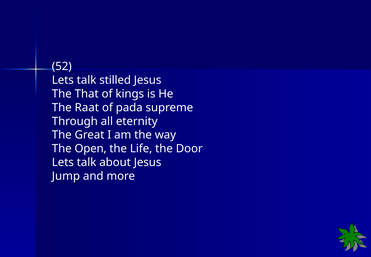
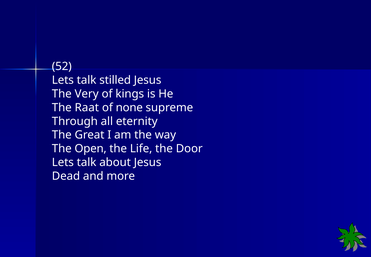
That: That -> Very
pada: pada -> none
Jump: Jump -> Dead
